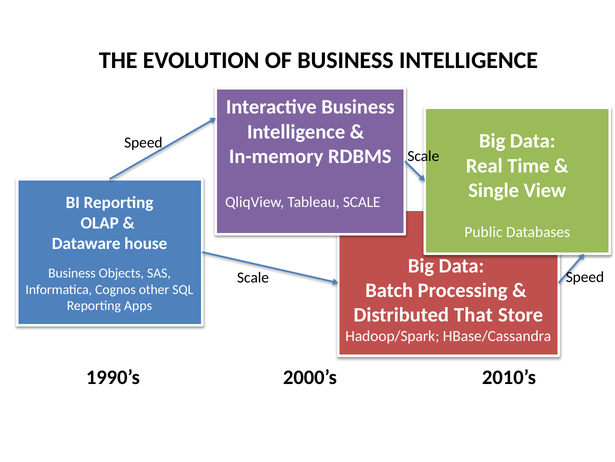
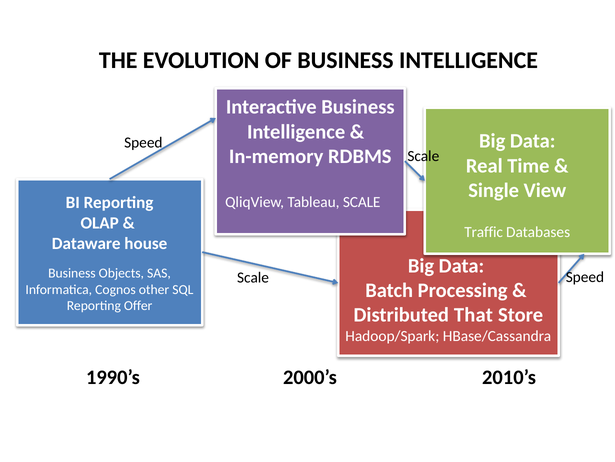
Public: Public -> Traffic
Apps: Apps -> Offer
